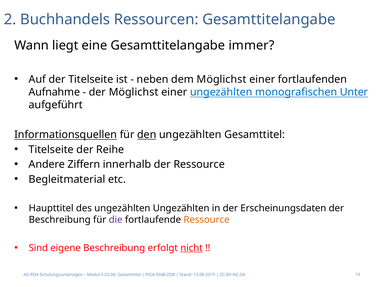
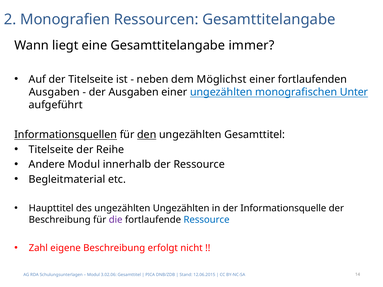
Buchhandels: Buchhandels -> Monografien
Aufnahme at (54, 92): Aufnahme -> Ausgaben
der Möglichst: Möglichst -> Ausgaben
Andere Ziffern: Ziffern -> Modul
Erscheinungsdaten: Erscheinungsdaten -> Informationsquelle
Ressource at (207, 220) colour: orange -> blue
Sind: Sind -> Zahl
nicht underline: present -> none
